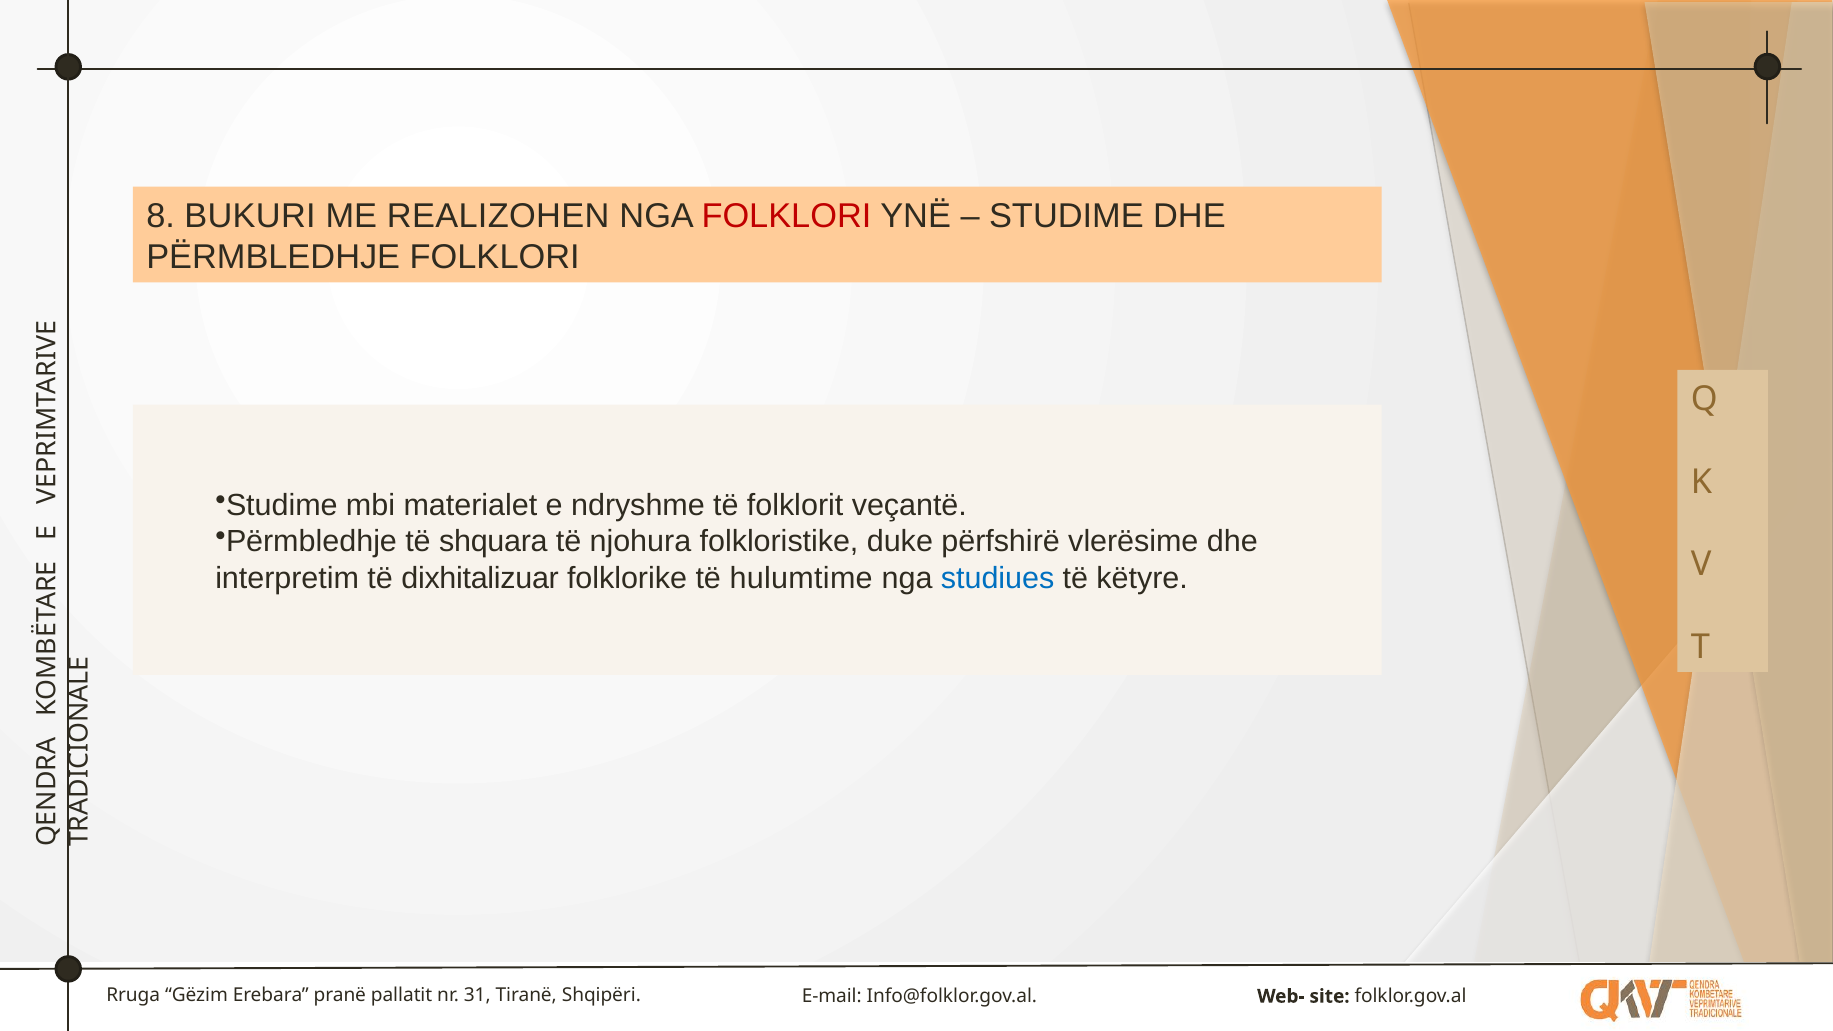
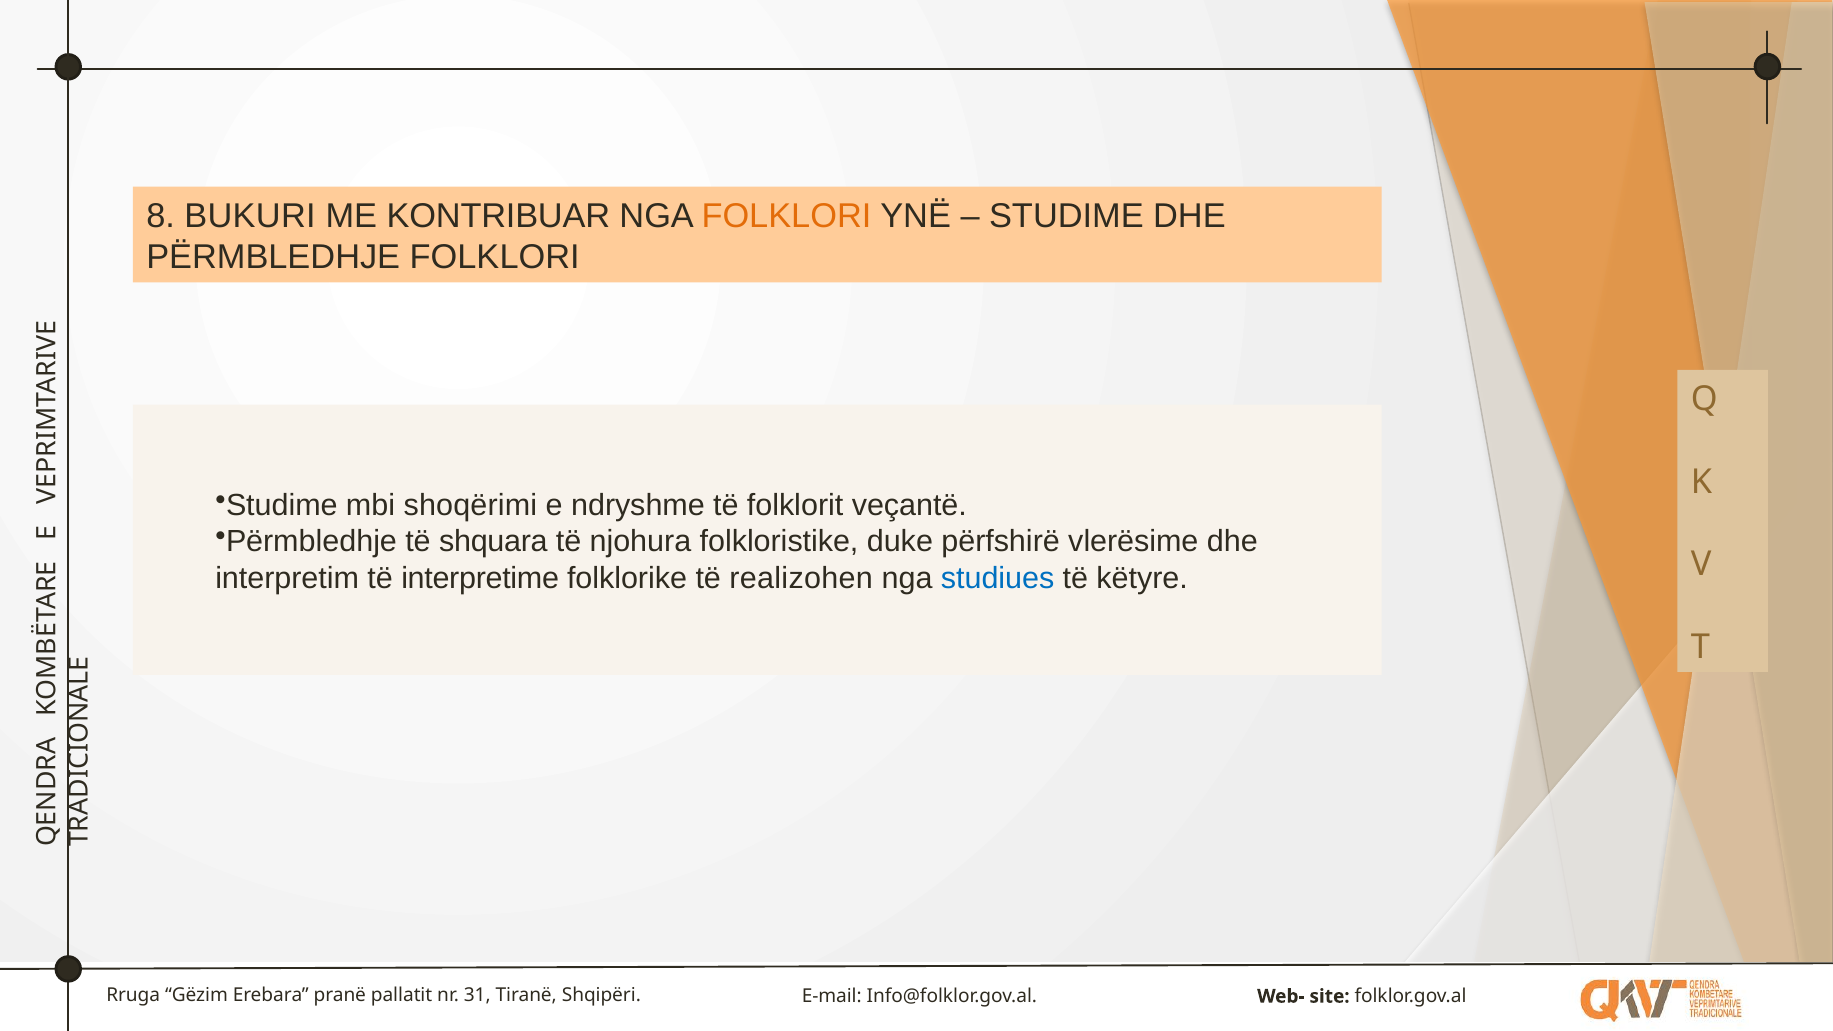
REALIZOHEN: REALIZOHEN -> KONTRIBUAR
FOLKLORI at (786, 216) colour: red -> orange
materialet: materialet -> shoqërimi
dixhitalizuar: dixhitalizuar -> interpretime
hulumtime: hulumtime -> realizohen
